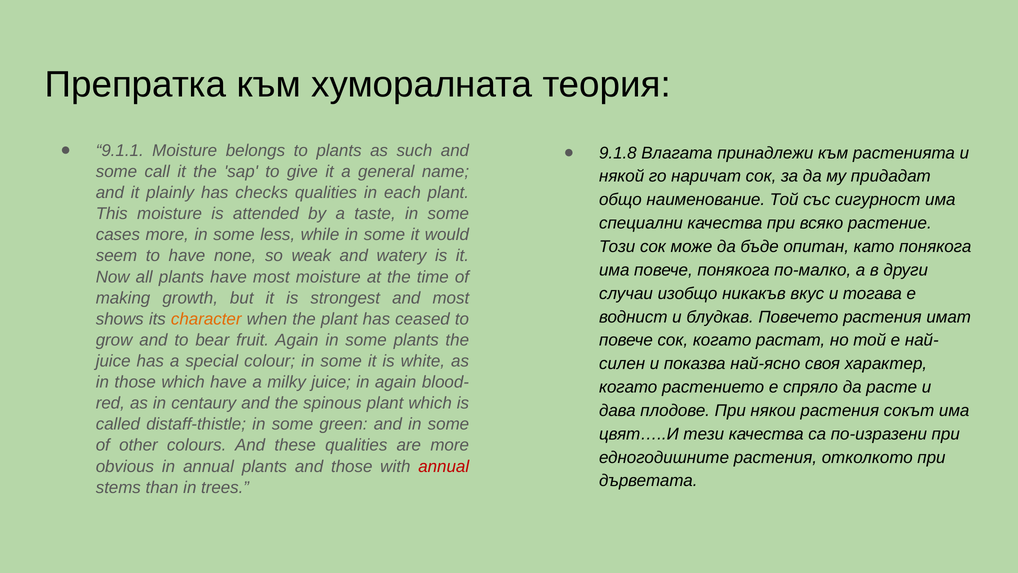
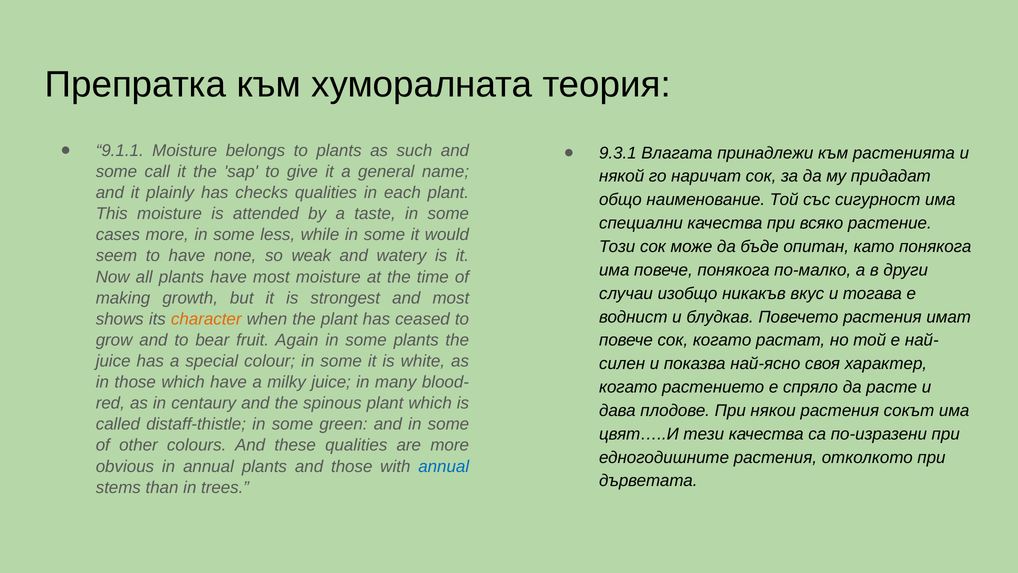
9.1.8: 9.1.8 -> 9.3.1
in again: again -> many
annual at (444, 466) colour: red -> blue
